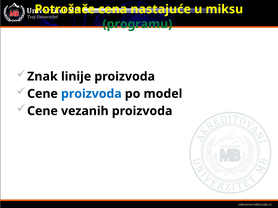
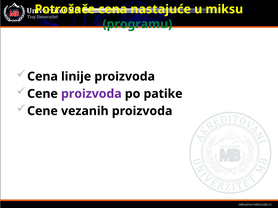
Znak at (42, 77): Znak -> Cena
proizvoda at (91, 94) colour: blue -> purple
model: model -> patike
